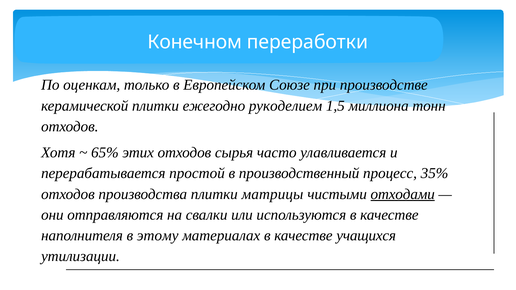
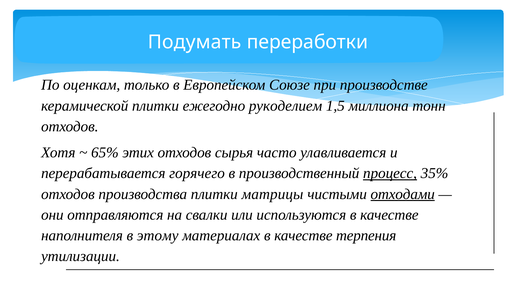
Конечном: Конечном -> Подумать
простой: простой -> горячего
процесс underline: none -> present
учащихся: учащихся -> терпения
